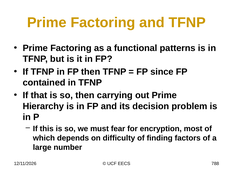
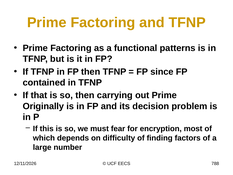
Hierarchy: Hierarchy -> Originally
